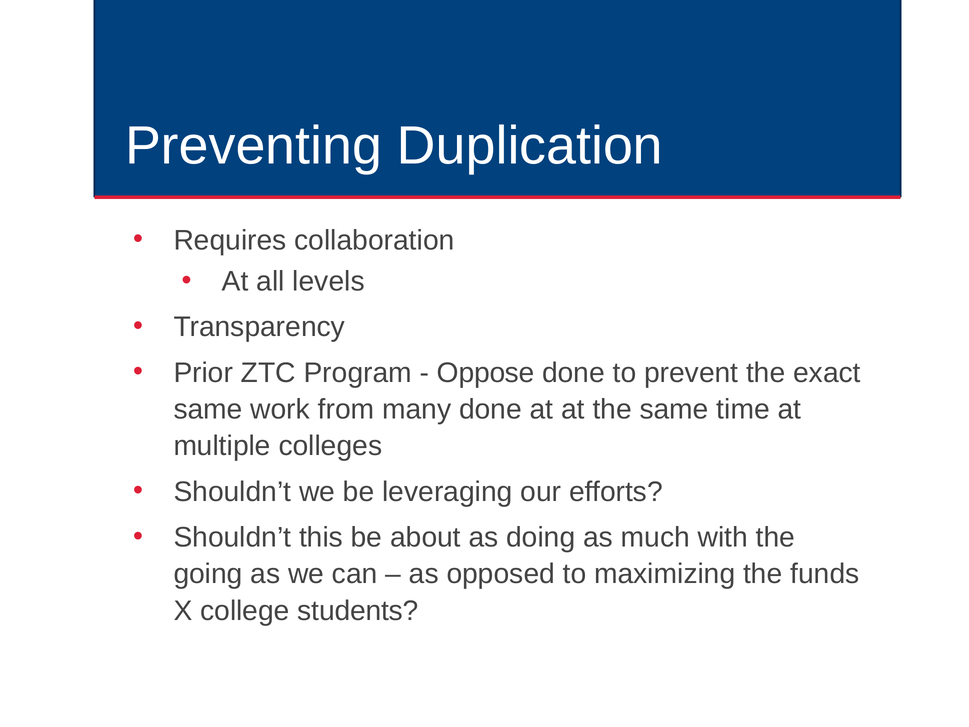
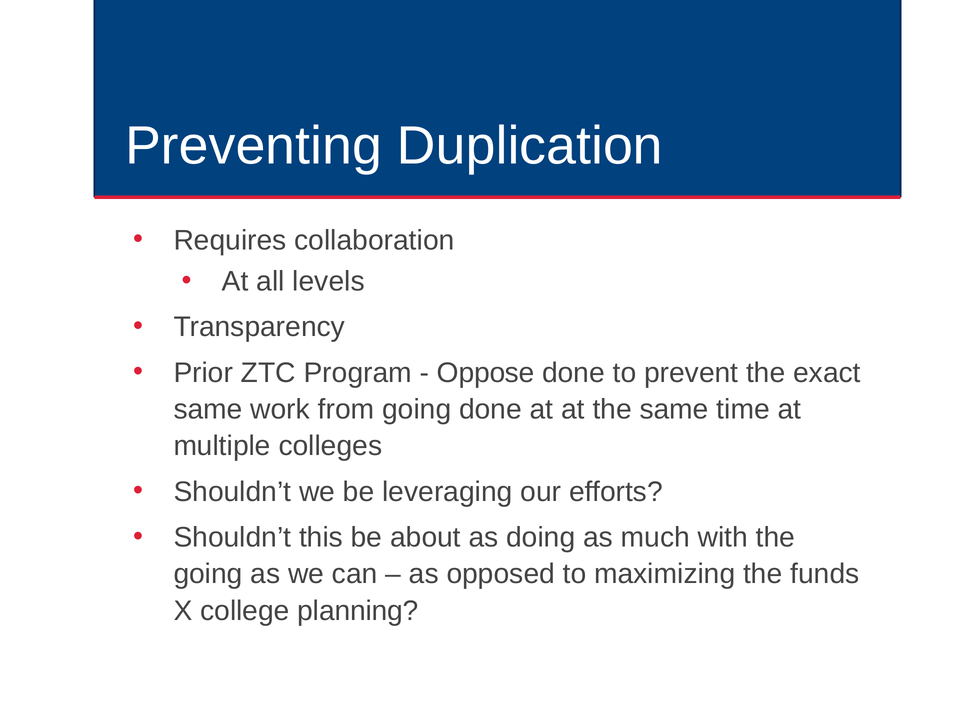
from many: many -> going
students: students -> planning
